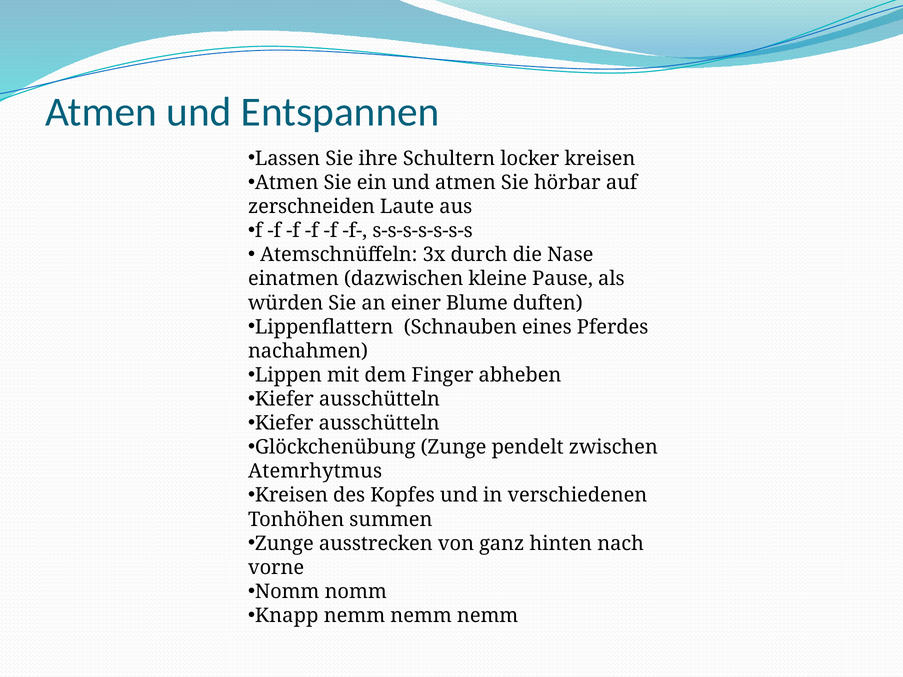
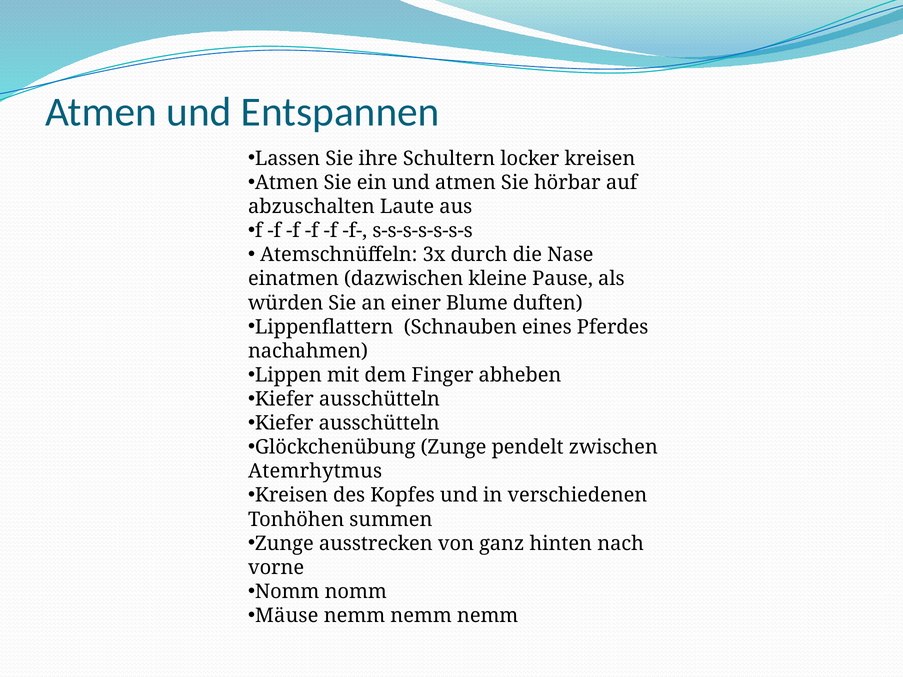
zerschneiden: zerschneiden -> abzuschalten
Knapp: Knapp -> Mäuse
